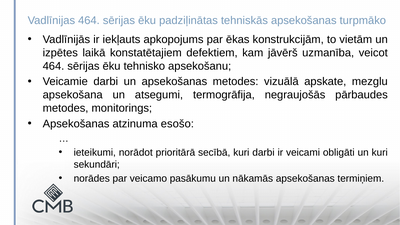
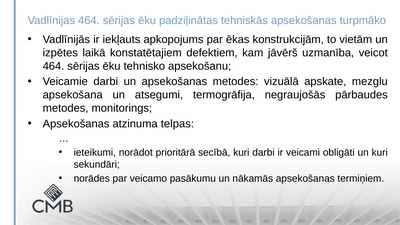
esošo: esošo -> telpas
